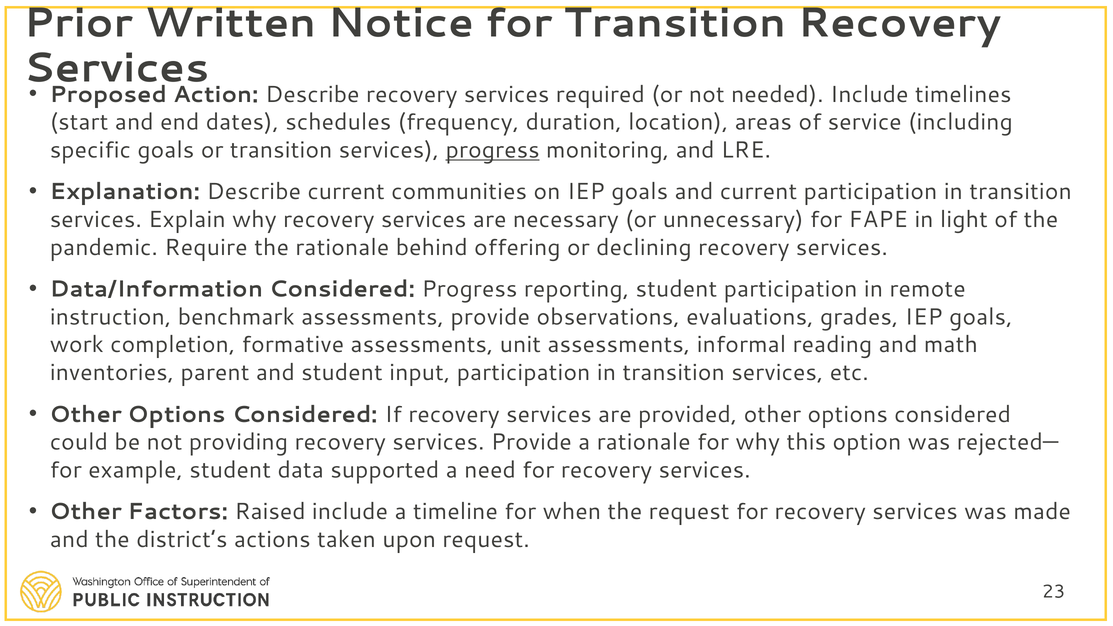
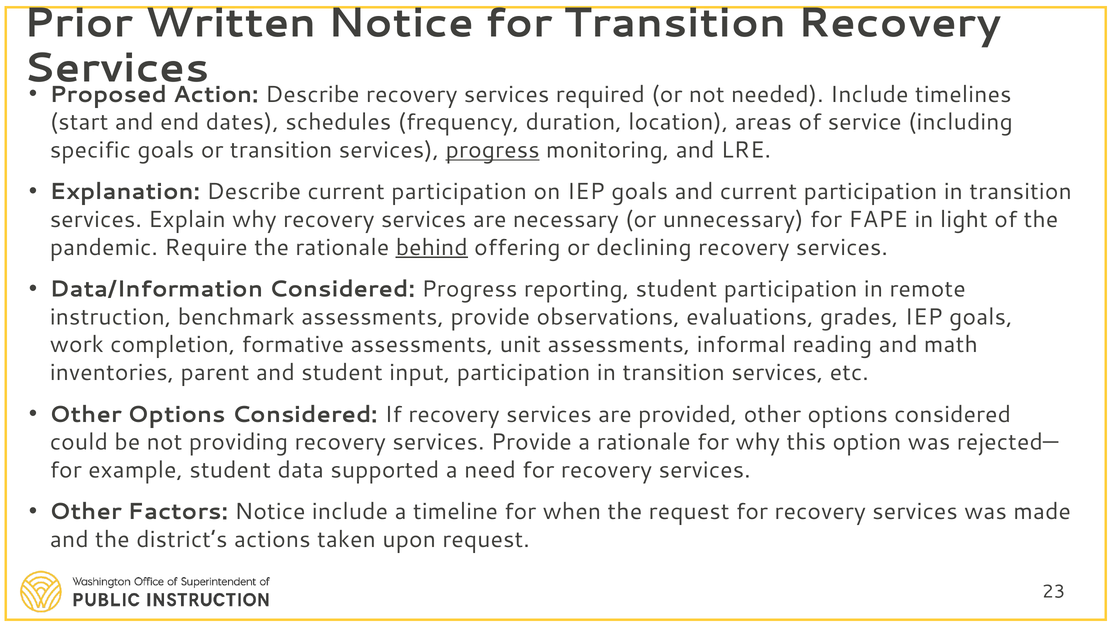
Describe current communities: communities -> participation
behind underline: none -> present
Factors Raised: Raised -> Notice
